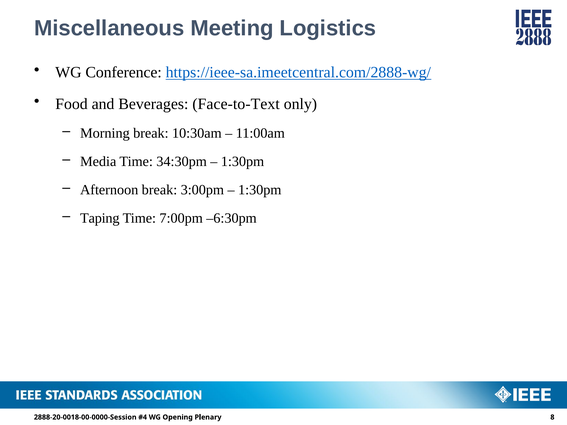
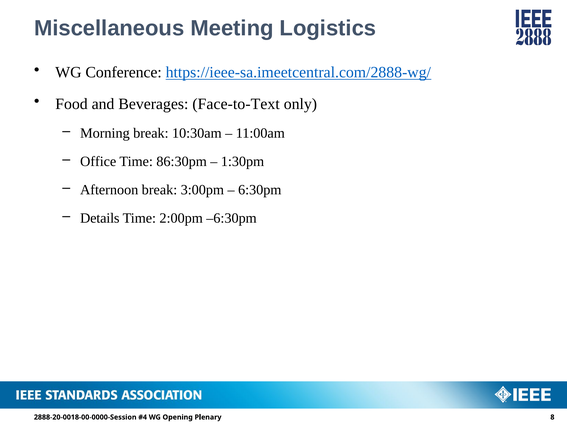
Media: Media -> Office
34:30pm: 34:30pm -> 86:30pm
1:30pm at (260, 190): 1:30pm -> 6:30pm
Taping: Taping -> Details
7:00pm: 7:00pm -> 2:00pm
